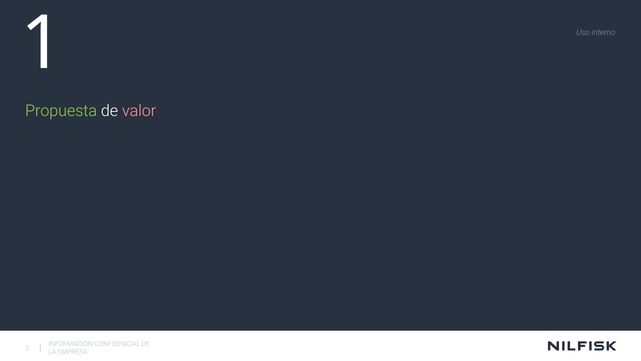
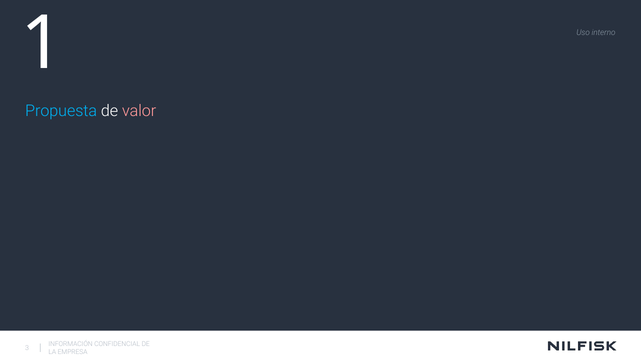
Propuesta colour: light green -> light blue
